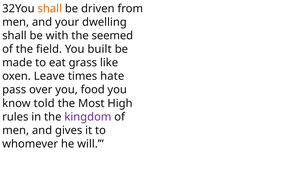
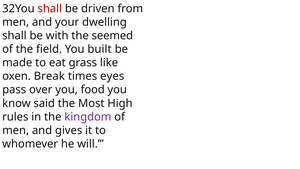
shall at (50, 9) colour: orange -> red
Leave: Leave -> Break
hate: hate -> eyes
told: told -> said
